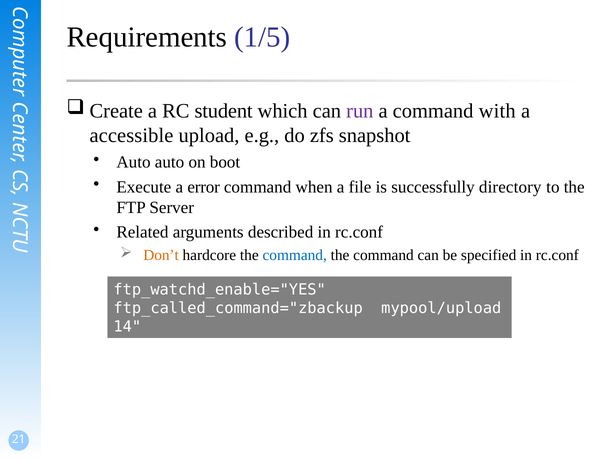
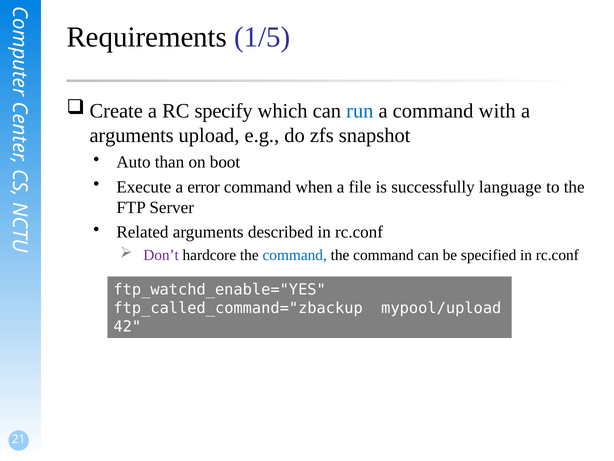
student: student -> specify
run colour: purple -> blue
accessible at (131, 136): accessible -> arguments
Auto auto: auto -> than
directory: directory -> language
Don’t colour: orange -> purple
14: 14 -> 42
